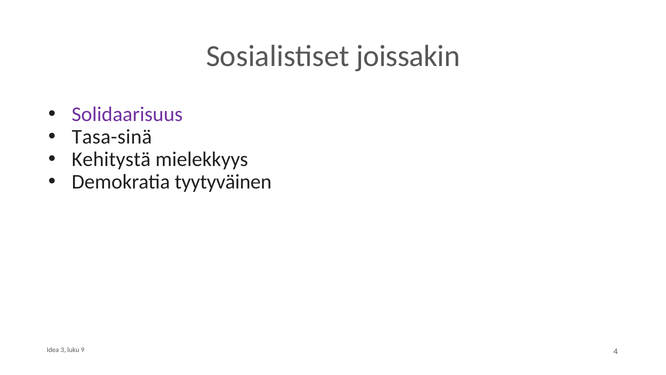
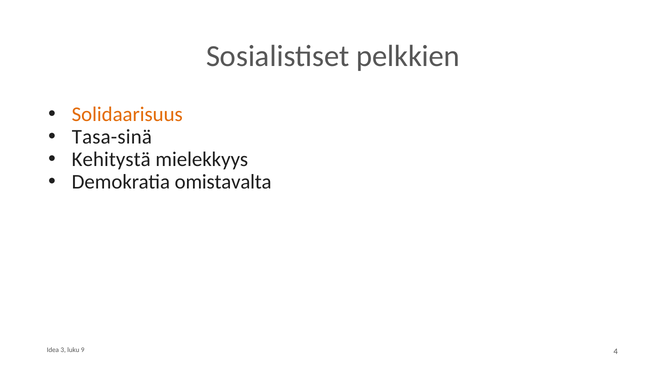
joissakin: joissakin -> pelkkien
Solidaarisuus colour: purple -> orange
tyytyväinen: tyytyväinen -> omistavalta
